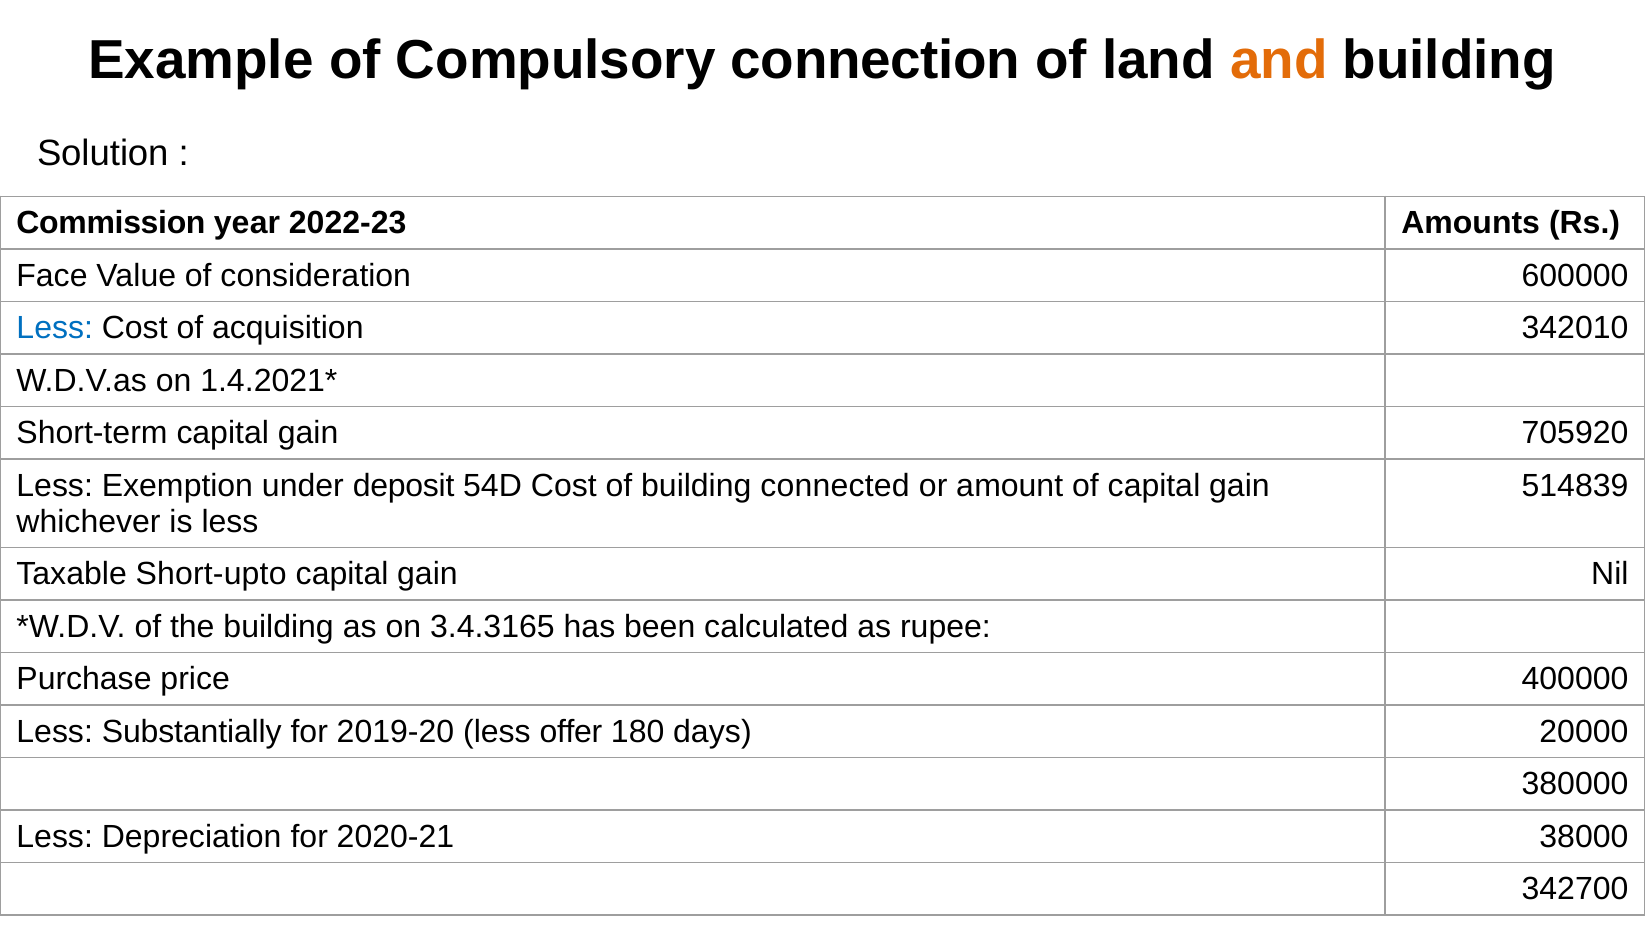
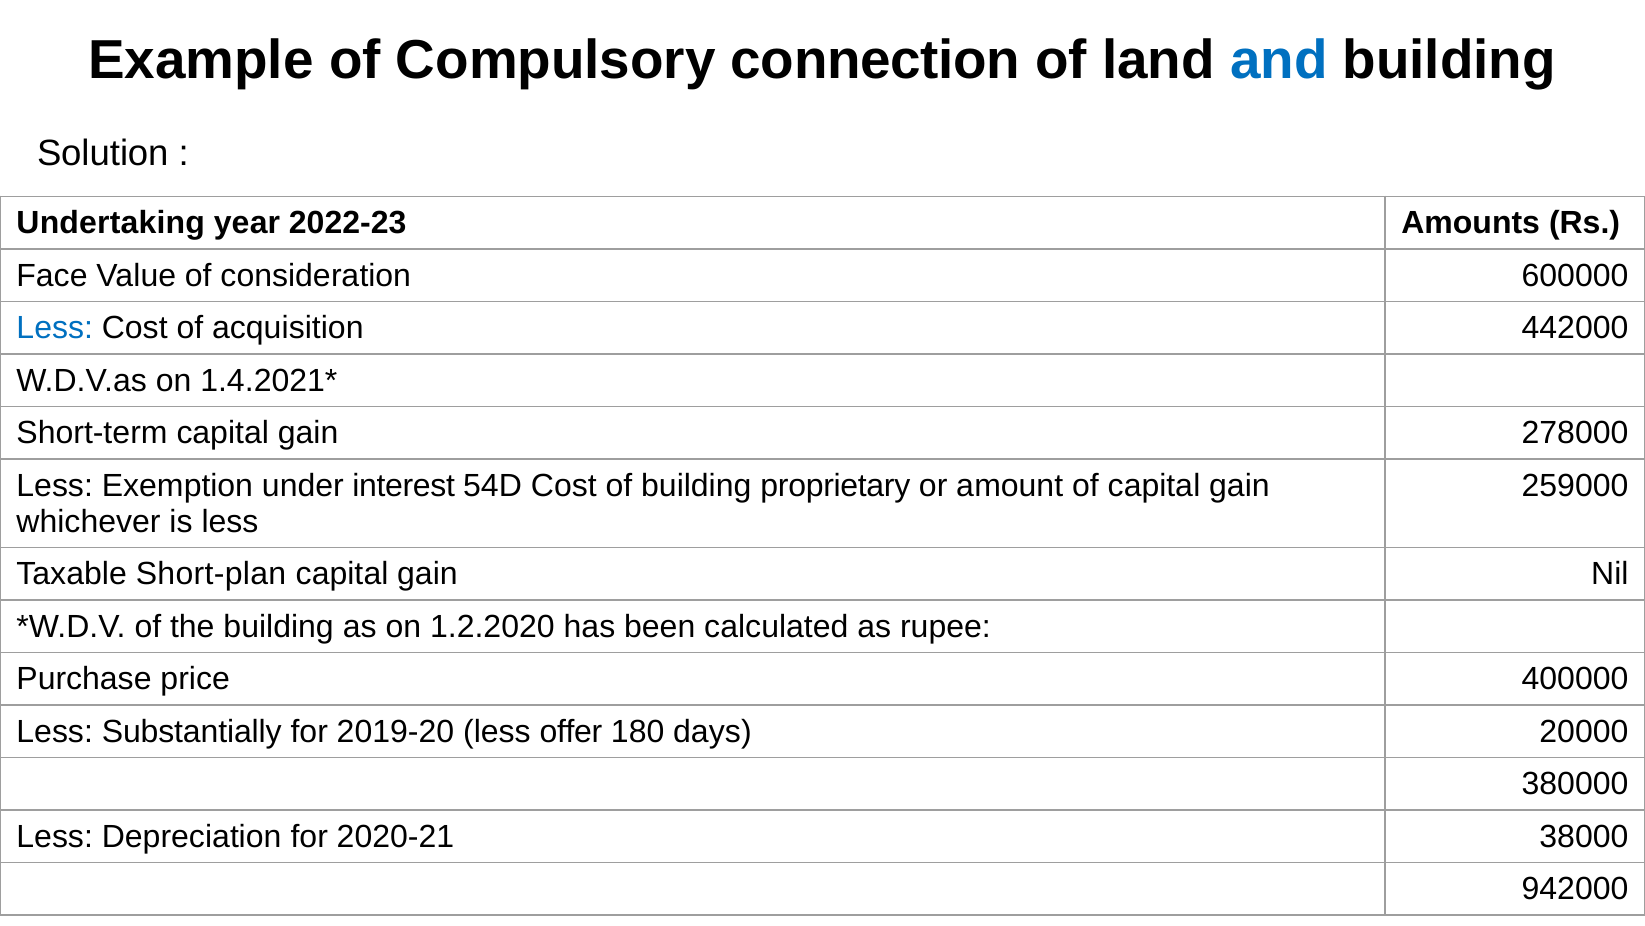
and colour: orange -> blue
Commission: Commission -> Undertaking
342010: 342010 -> 442000
705920: 705920 -> 278000
deposit: deposit -> interest
connected: connected -> proprietary
514839: 514839 -> 259000
Short-upto: Short-upto -> Short-plan
3.4.3165: 3.4.3165 -> 1.2.2020
342700: 342700 -> 942000
